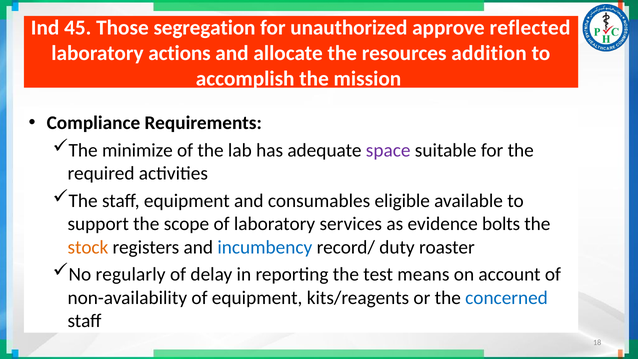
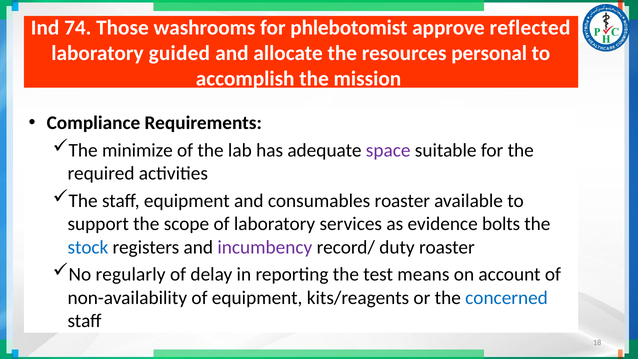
45: 45 -> 74
segregation: segregation -> washrooms
unauthorized: unauthorized -> phlebotomist
actions: actions -> guided
addition: addition -> personal
consumables eligible: eligible -> roaster
stock colour: orange -> blue
incumbency colour: blue -> purple
